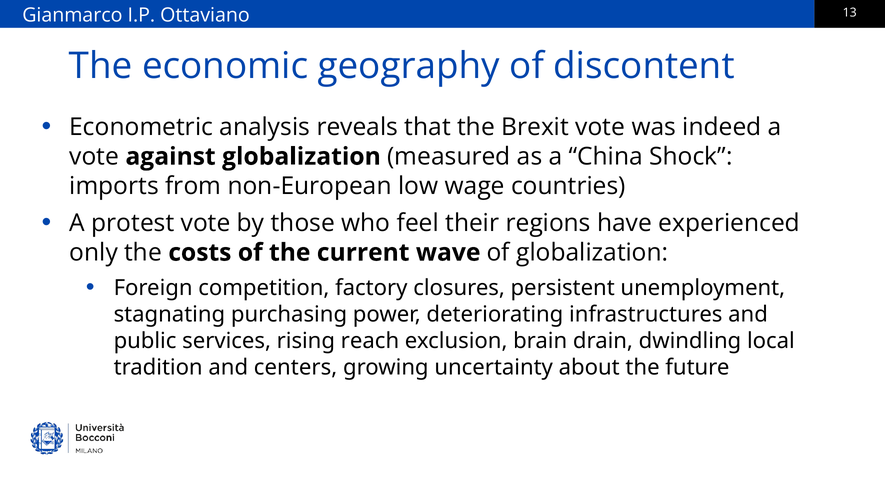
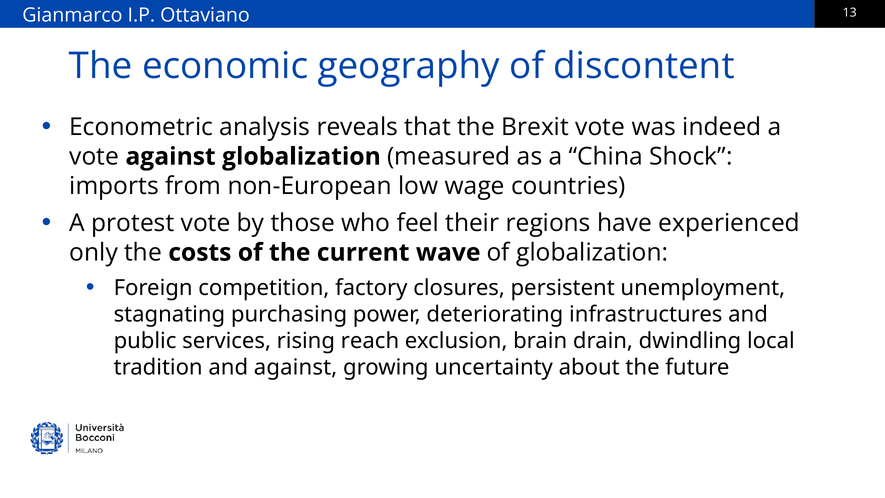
and centers: centers -> against
